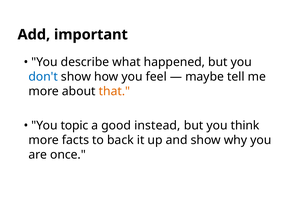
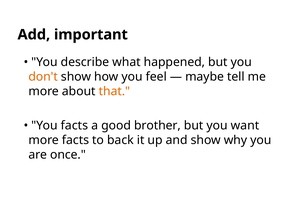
don't colour: blue -> orange
You topic: topic -> facts
instead: instead -> brother
think: think -> want
